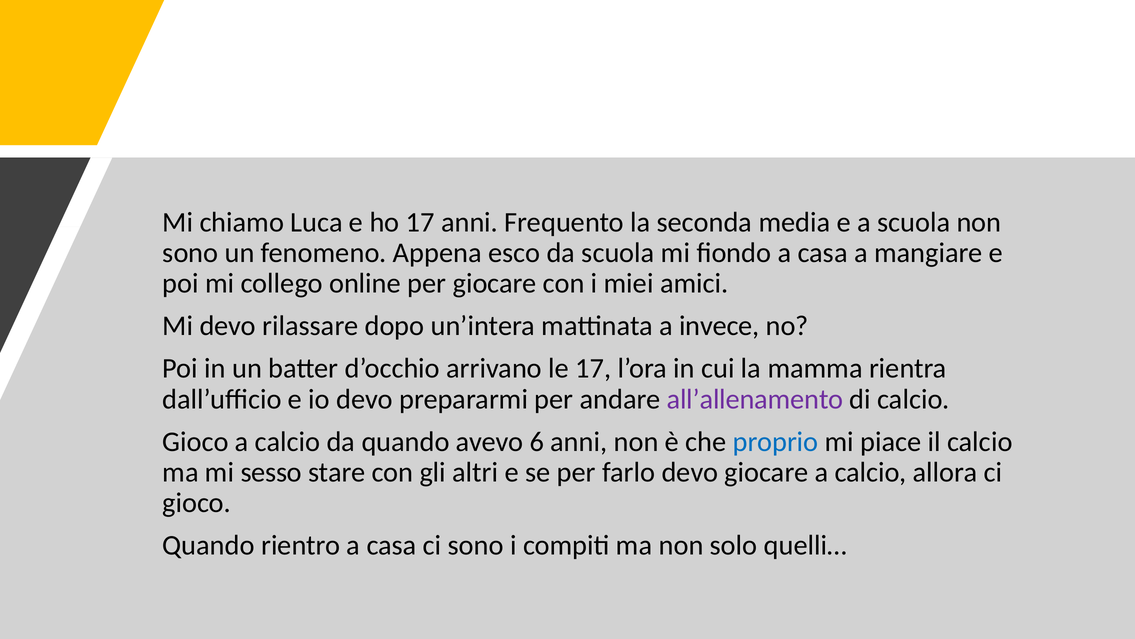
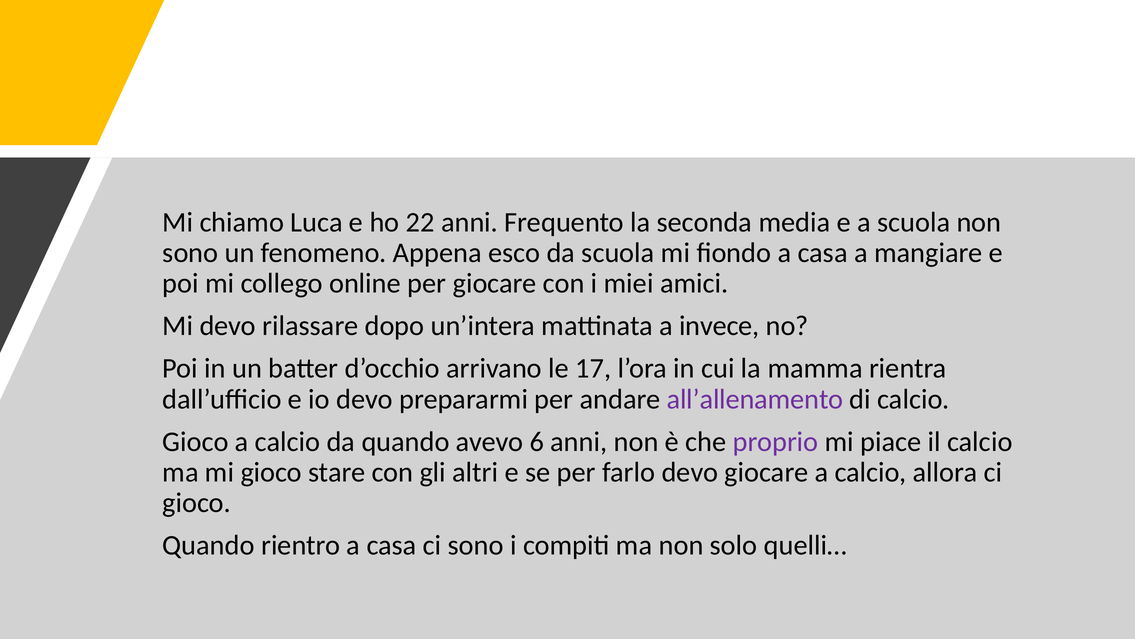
ho 17: 17 -> 22
proprio colour: blue -> purple
mi sesso: sesso -> gioco
